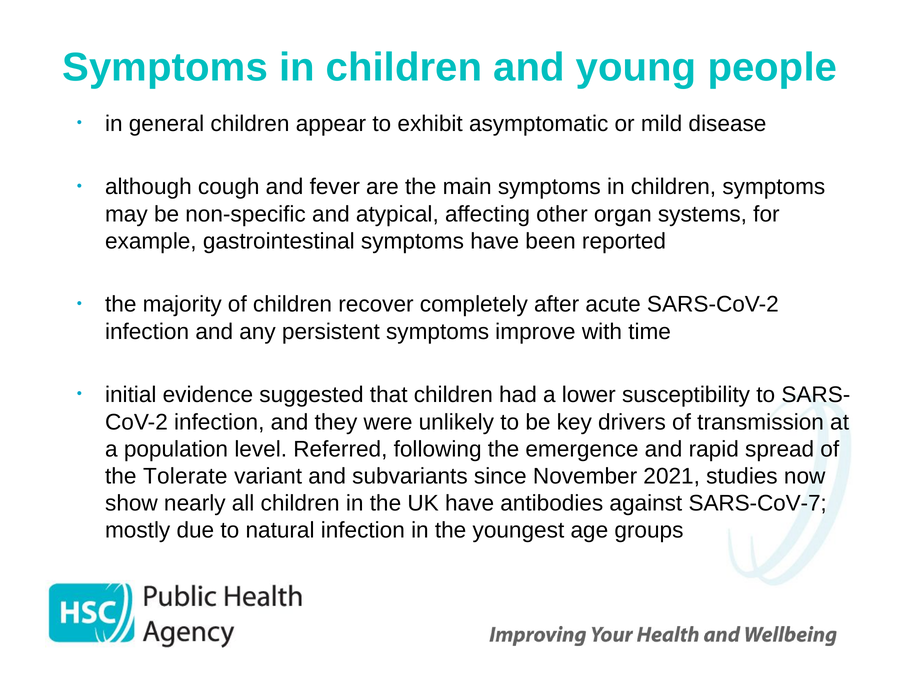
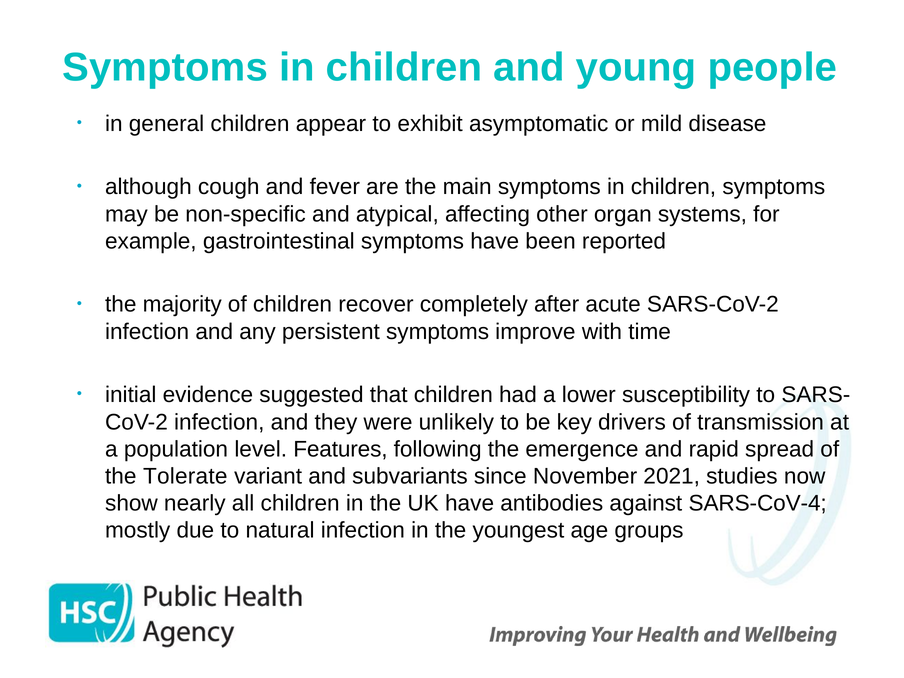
Referred: Referred -> Features
SARS-CoV-7: SARS-CoV-7 -> SARS-CoV-4
